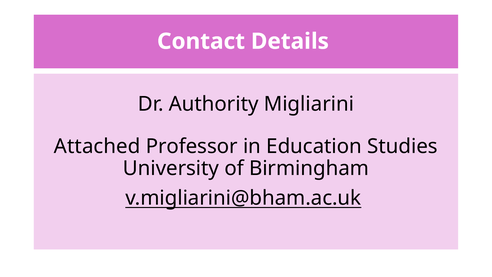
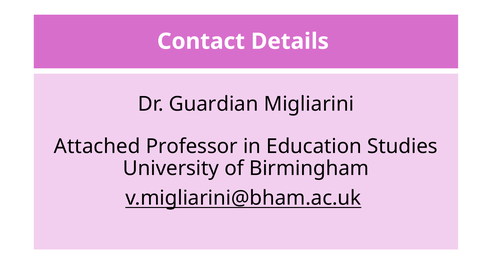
Authority: Authority -> Guardian
